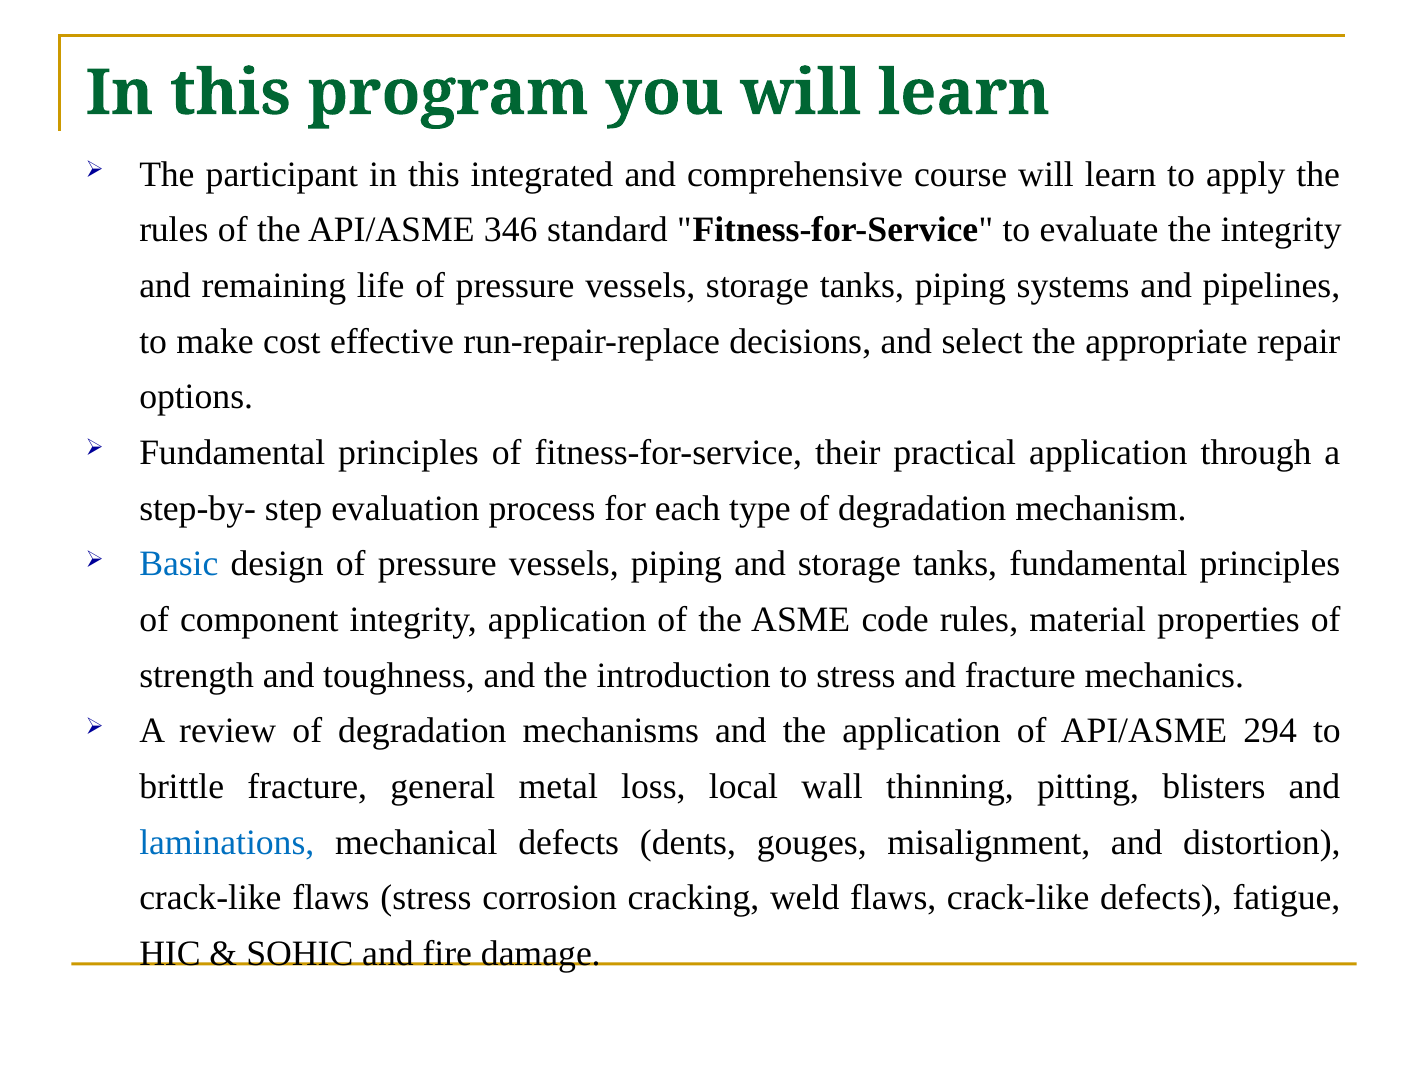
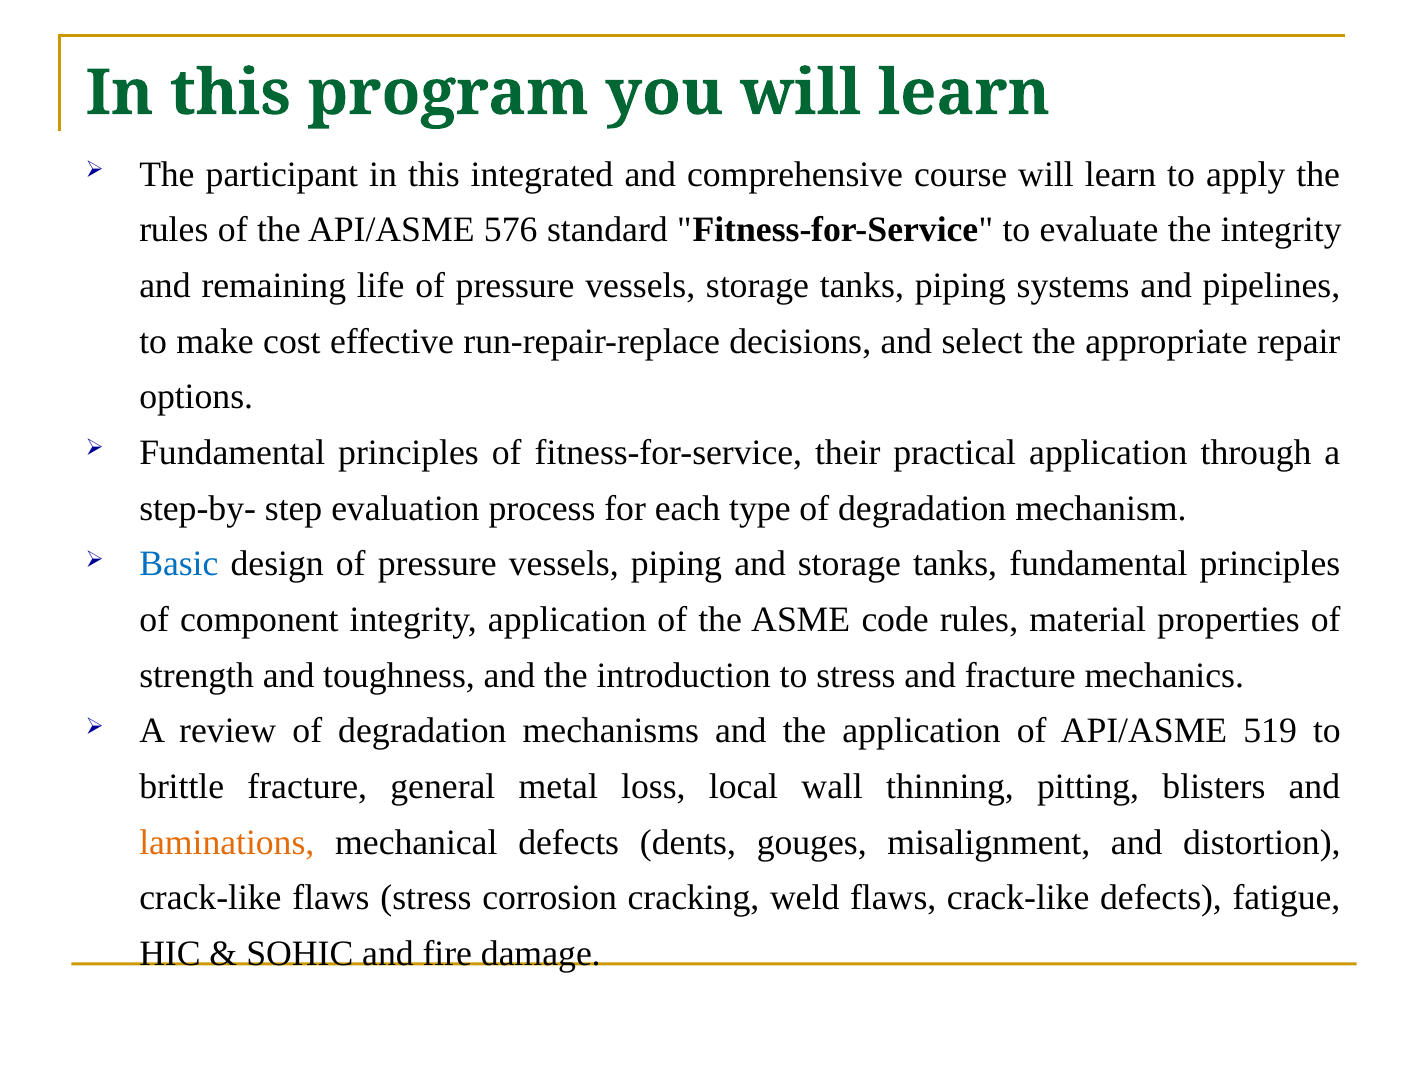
346: 346 -> 576
294: 294 -> 519
laminations colour: blue -> orange
